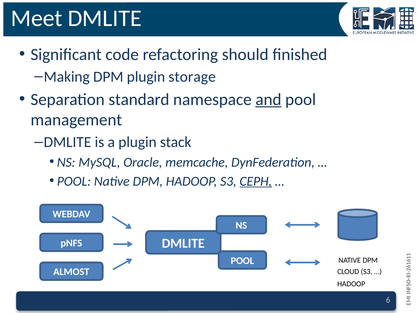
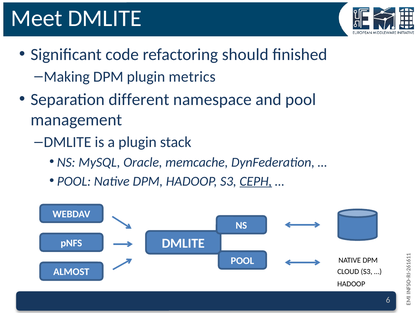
storage: storage -> metrics
standard: standard -> different
and underline: present -> none
